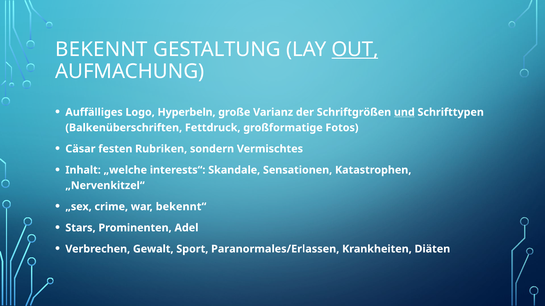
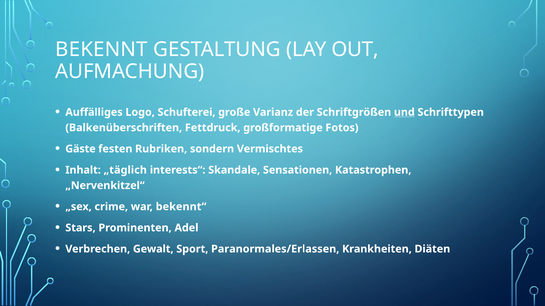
OUT underline: present -> none
Hyperbeln: Hyperbeln -> Schufterei
Cäsar: Cäsar -> Gäste
„welche: „welche -> „täglich
